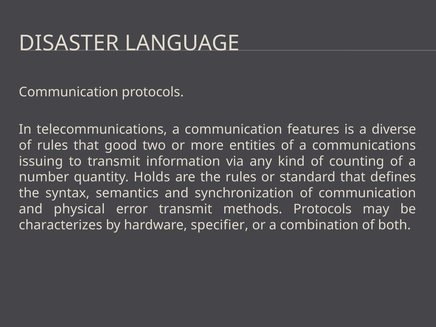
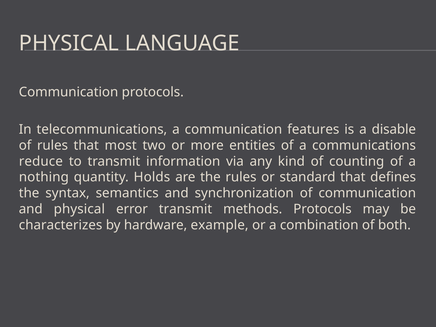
DISASTER at (69, 43): DISASTER -> PHYSICAL
diverse: diverse -> disable
good: good -> most
issuing: issuing -> reduce
number: number -> nothing
specifier: specifier -> example
